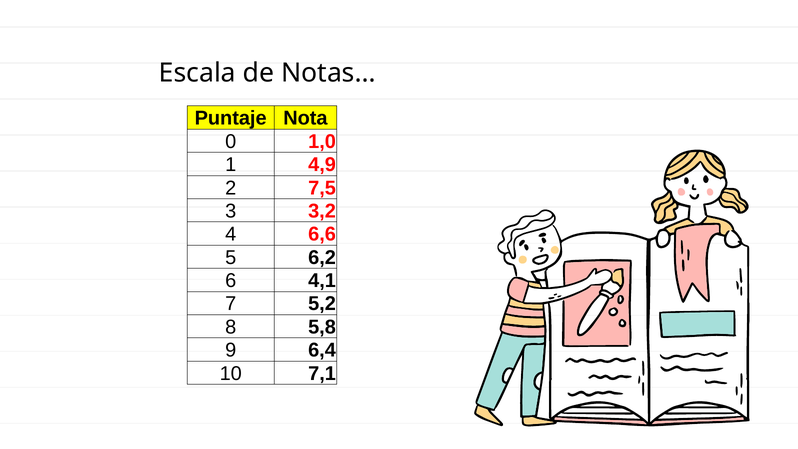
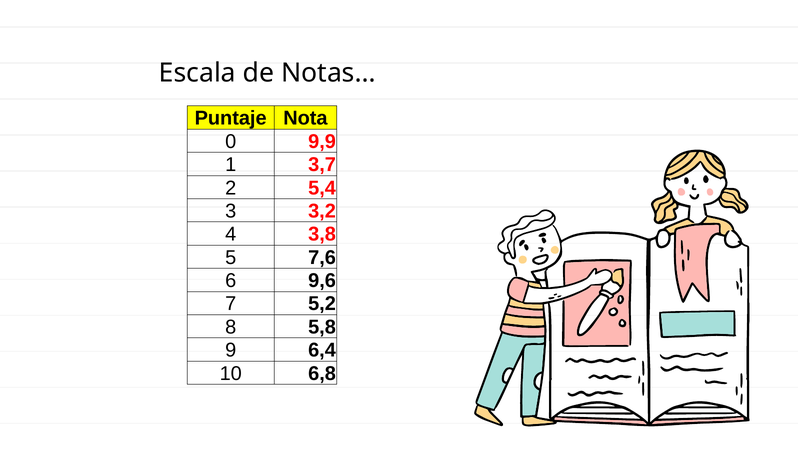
1,0: 1,0 -> 9,9
4,9: 4,9 -> 3,7
7,5: 7,5 -> 5,4
6,6: 6,6 -> 3,8
6,2: 6,2 -> 7,6
4,1: 4,1 -> 9,6
7,1: 7,1 -> 6,8
